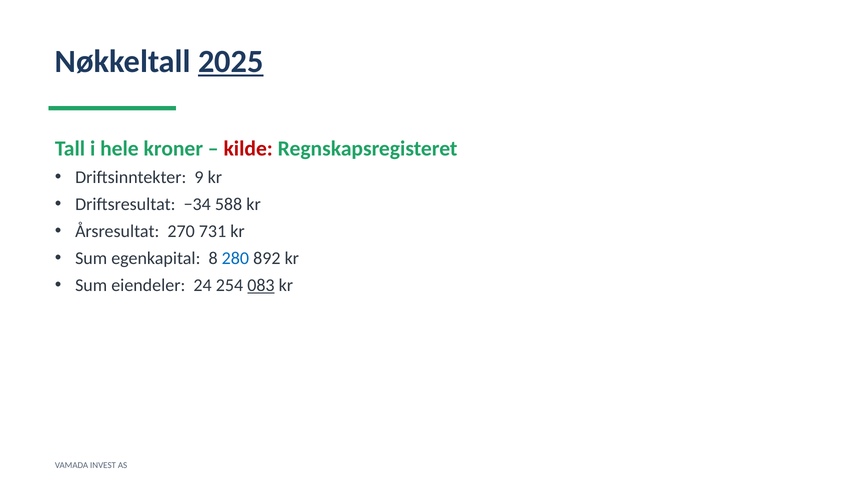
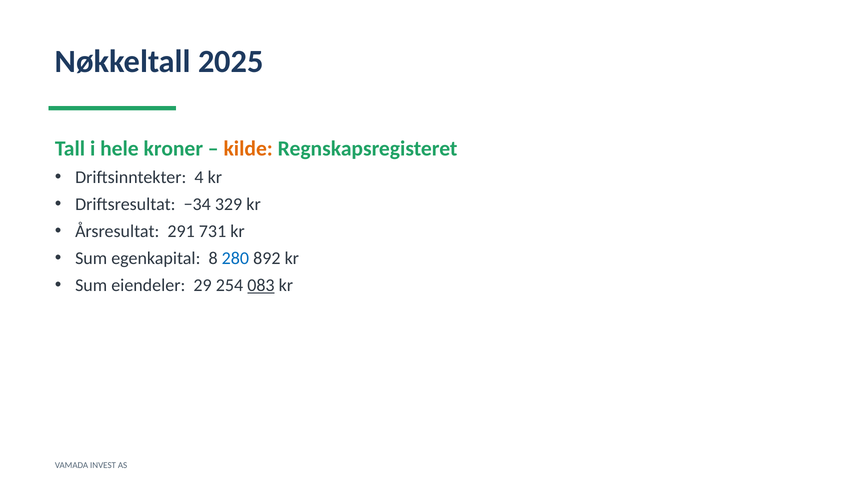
2025 underline: present -> none
kilde colour: red -> orange
9: 9 -> 4
588: 588 -> 329
270: 270 -> 291
24: 24 -> 29
